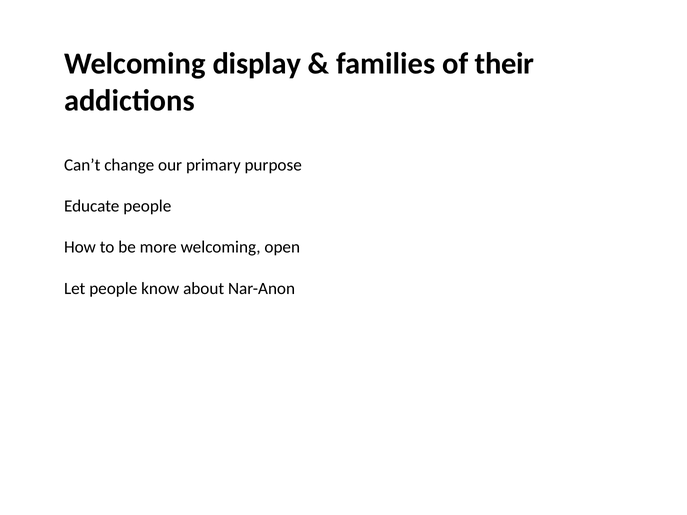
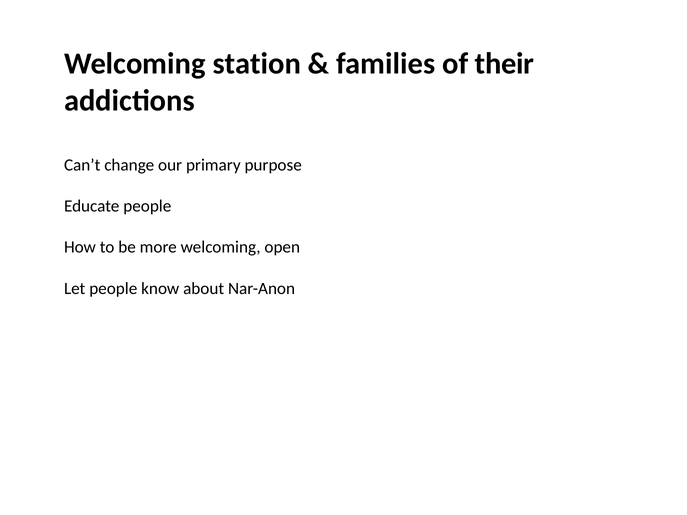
display: display -> station
